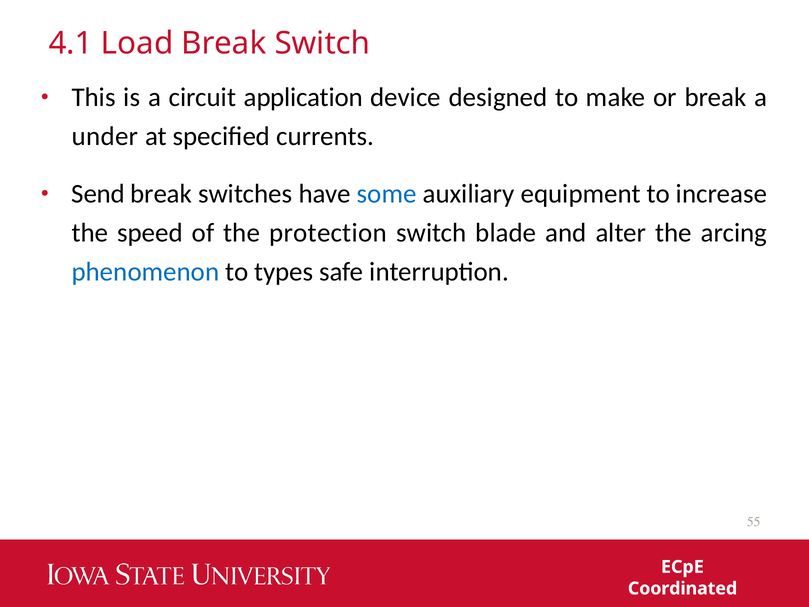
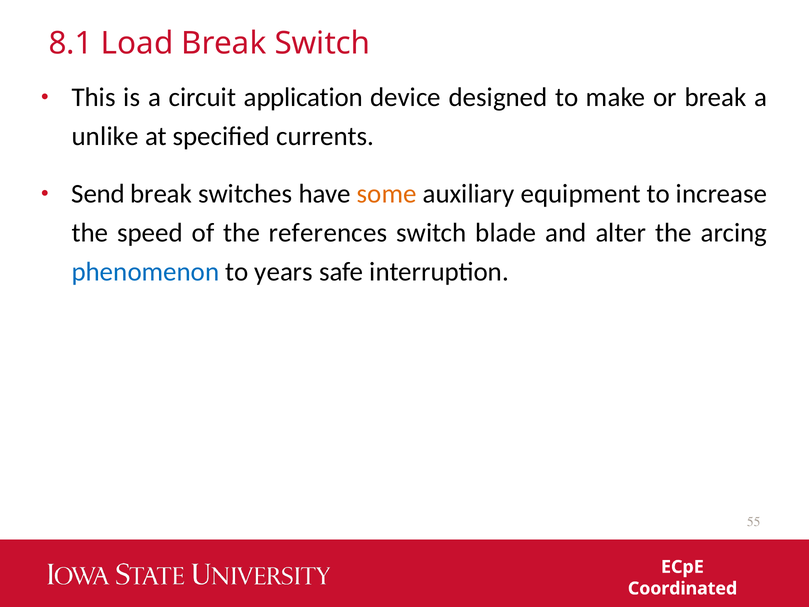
4.1: 4.1 -> 8.1
under: under -> unlike
some colour: blue -> orange
protection: protection -> references
types: types -> years
